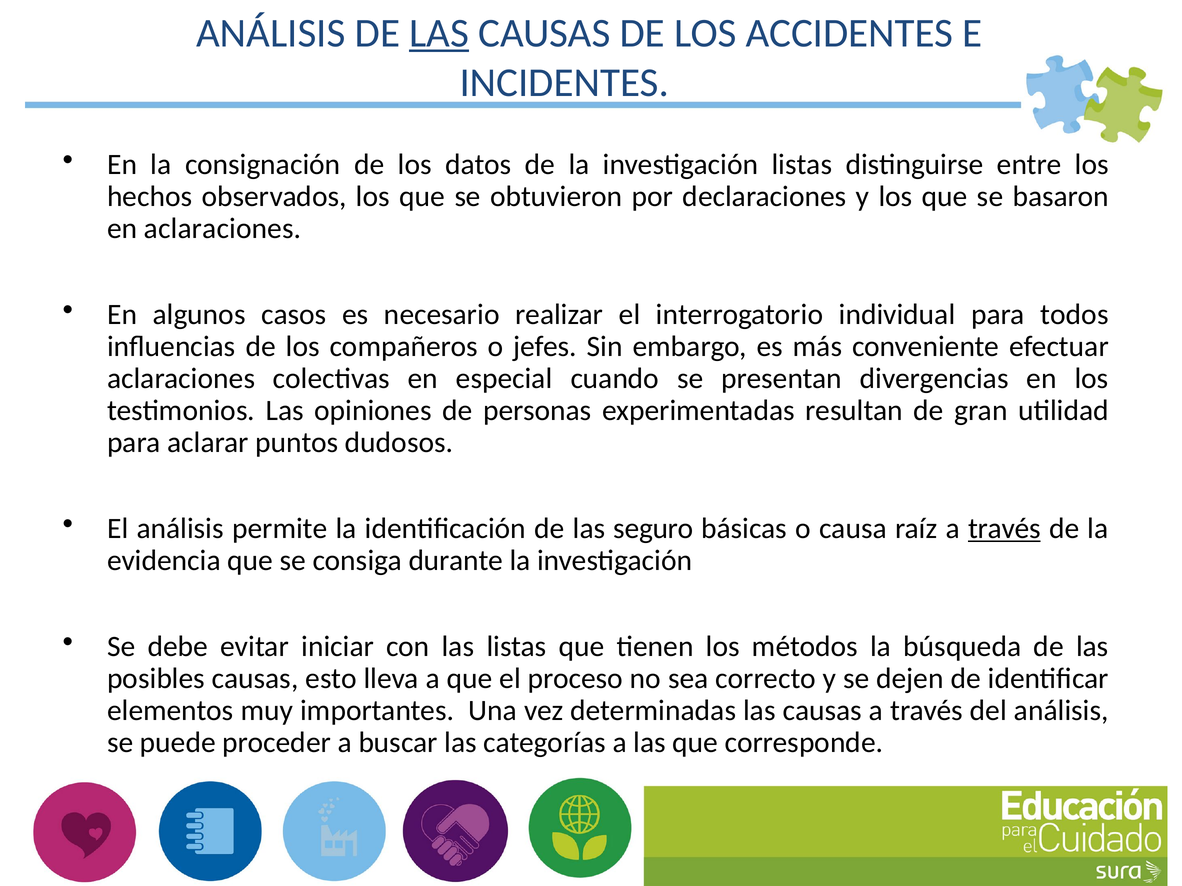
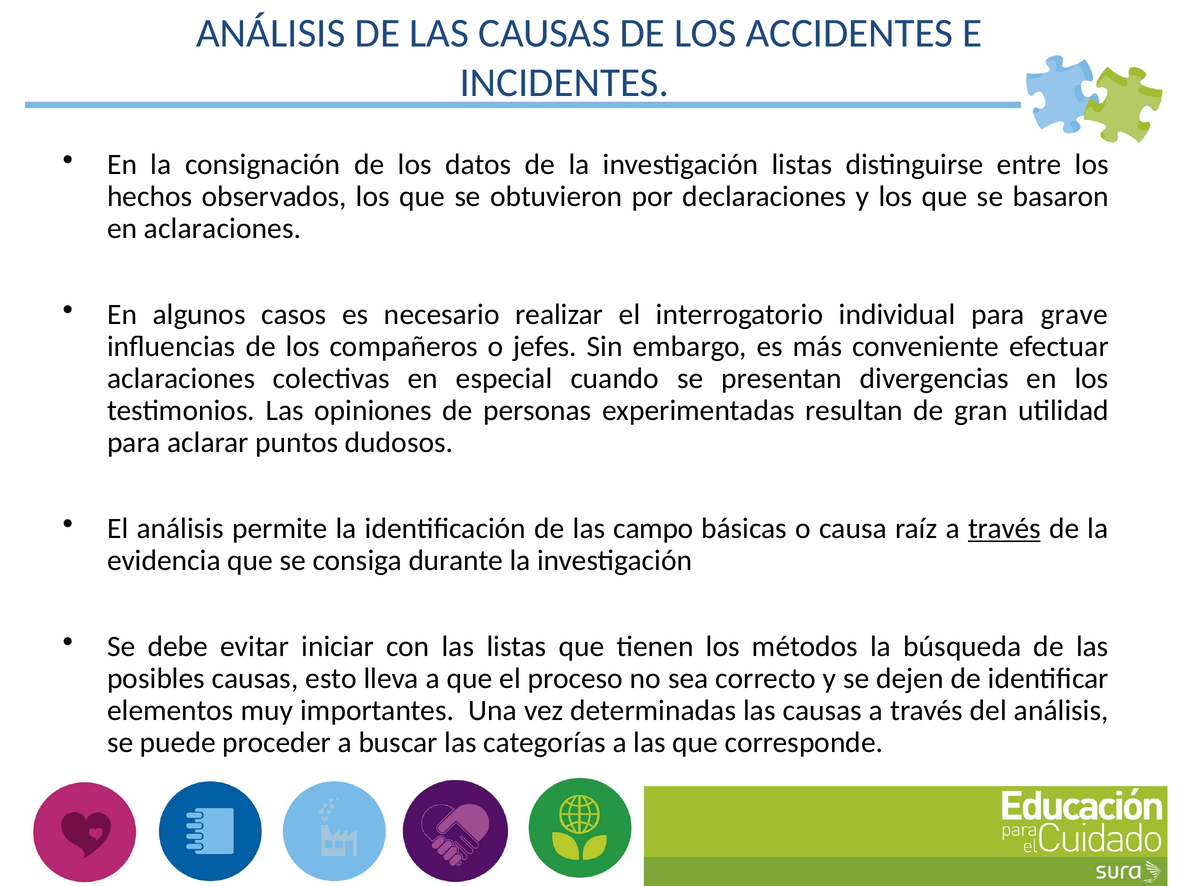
LAS at (439, 33) underline: present -> none
todos: todos -> grave
seguro: seguro -> campo
